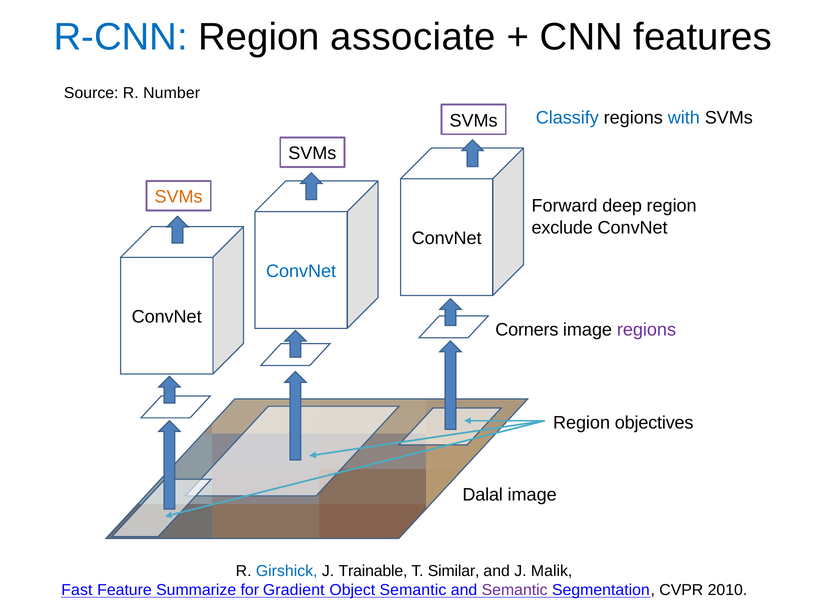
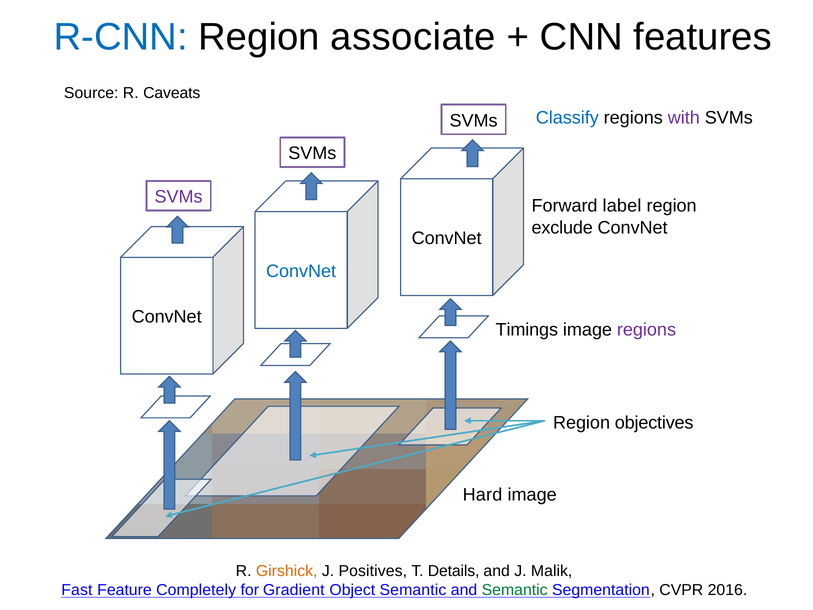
Number: Number -> Caveats
with colour: blue -> purple
SVMs at (179, 197) colour: orange -> purple
deep: deep -> label
Corners: Corners -> Timings
Dalal: Dalal -> Hard
Girshick colour: blue -> orange
Trainable: Trainable -> Positives
Similar: Similar -> Details
Summarize: Summarize -> Completely
Semantic at (515, 590) colour: purple -> green
2010: 2010 -> 2016
